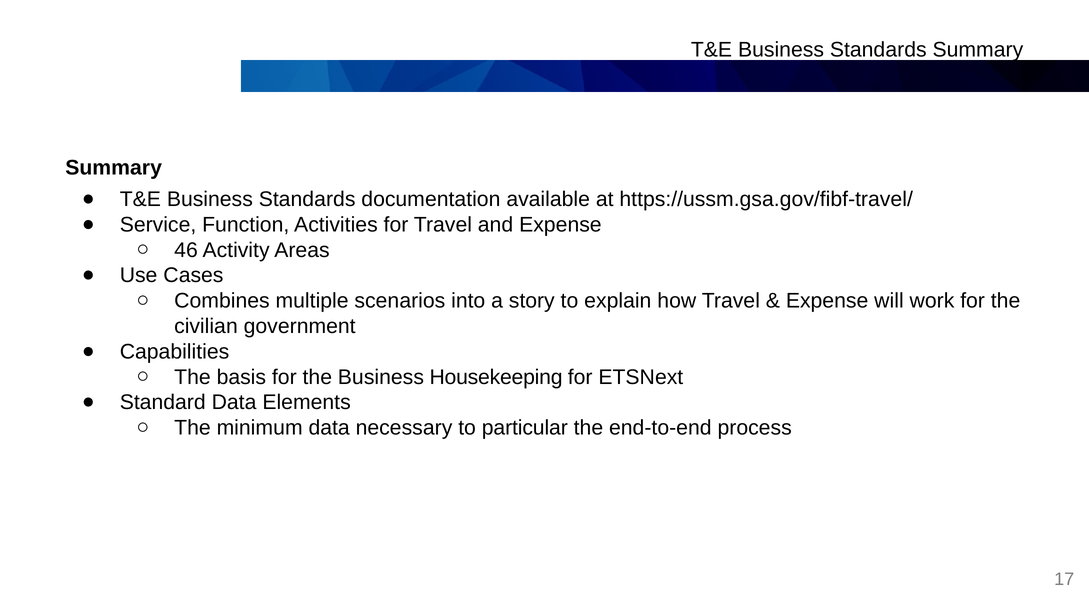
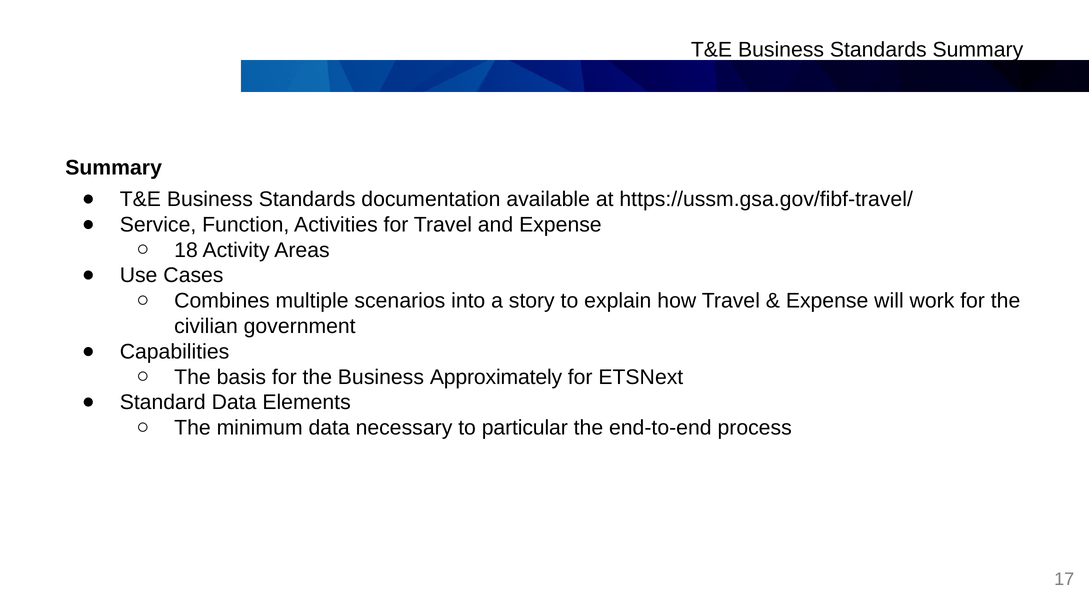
46: 46 -> 18
Housekeeping: Housekeeping -> Approximately
